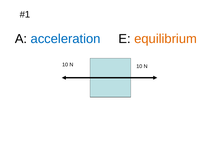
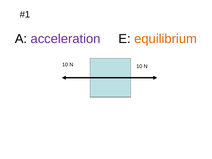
acceleration colour: blue -> purple
